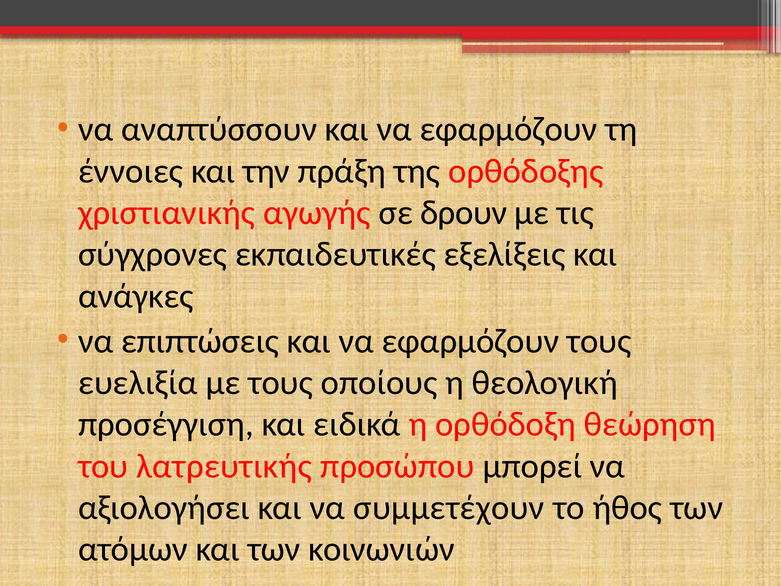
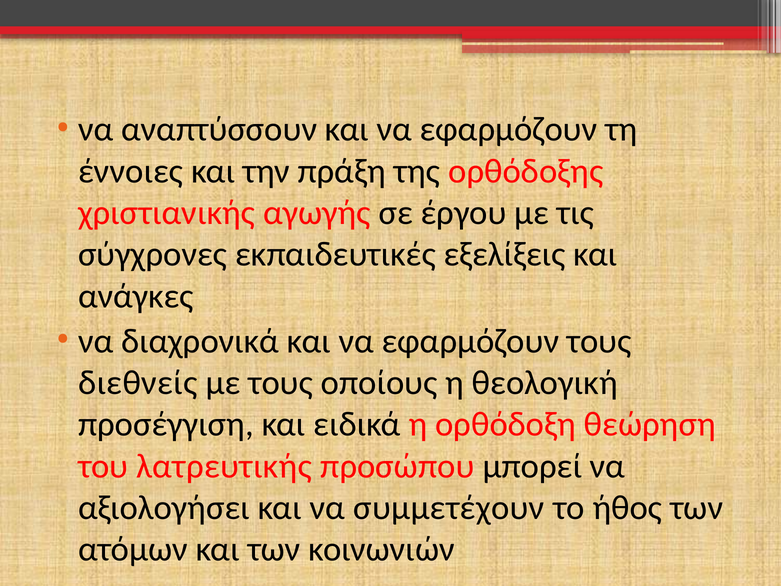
δρουν: δρουν -> έργου
επιπτώσεις: επιπτώσεις -> διαχρονικά
ευελιξία: ευελιξία -> διεθνείς
